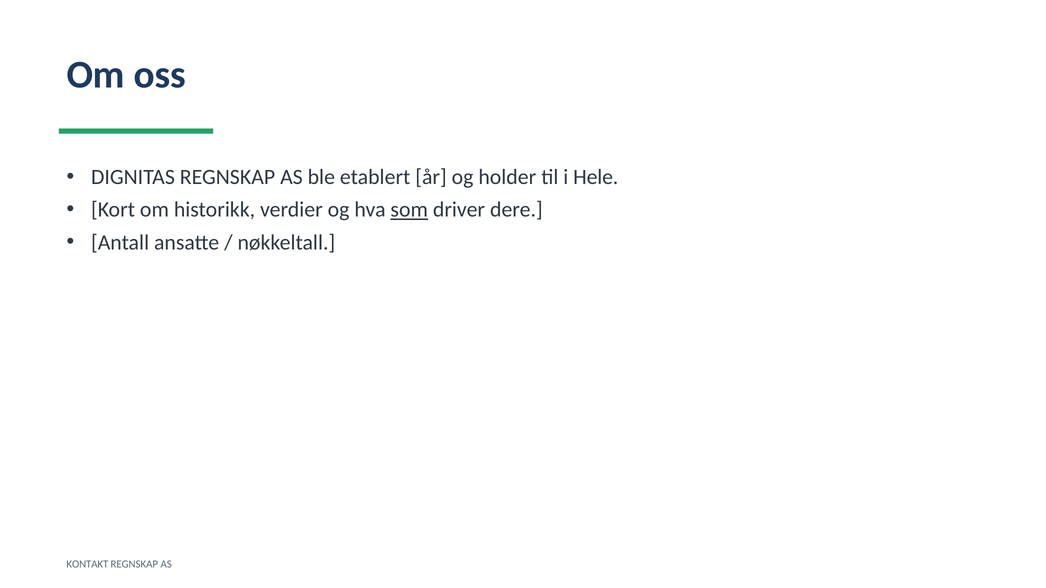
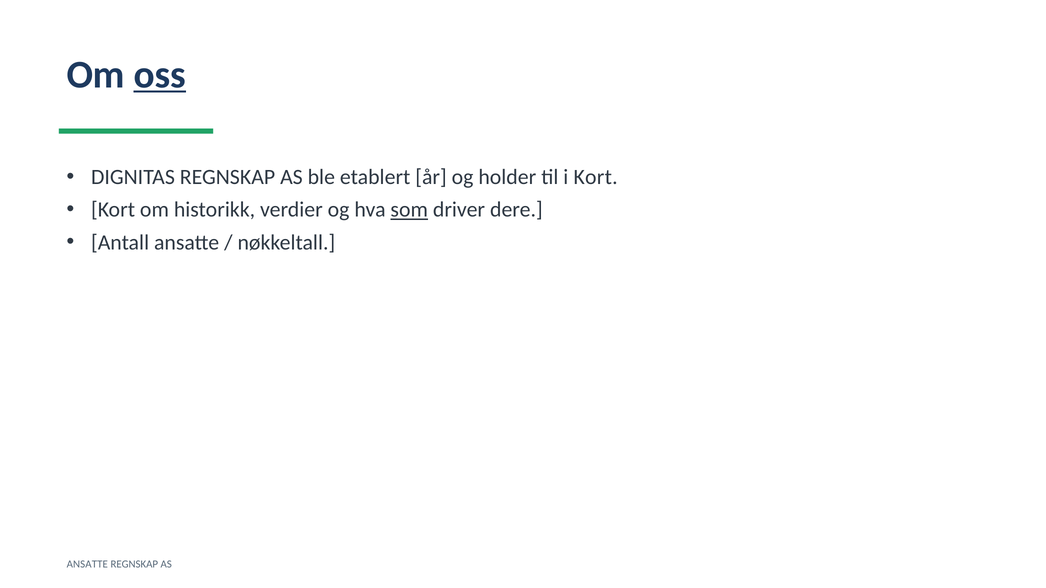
oss underline: none -> present
i Hele: Hele -> Kort
KONTAKT at (87, 565): KONTAKT -> ANSATTE
